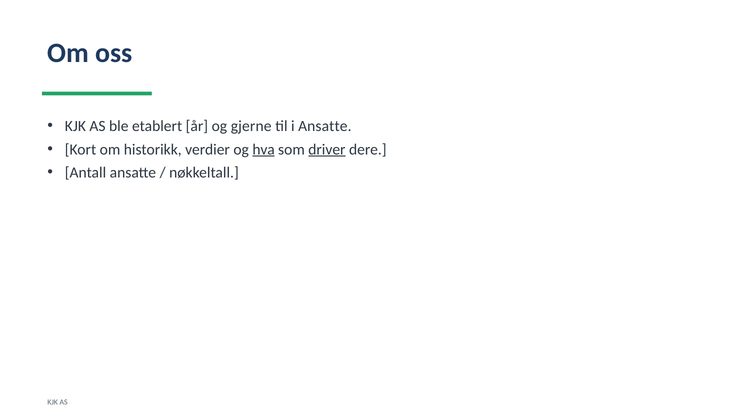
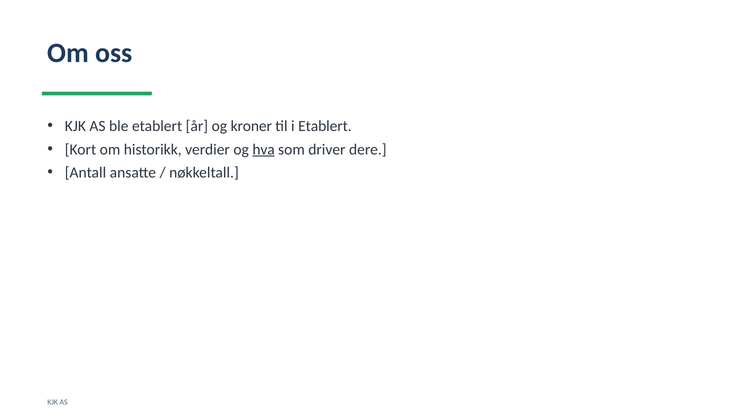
gjerne: gjerne -> kroner
i Ansatte: Ansatte -> Etablert
driver underline: present -> none
